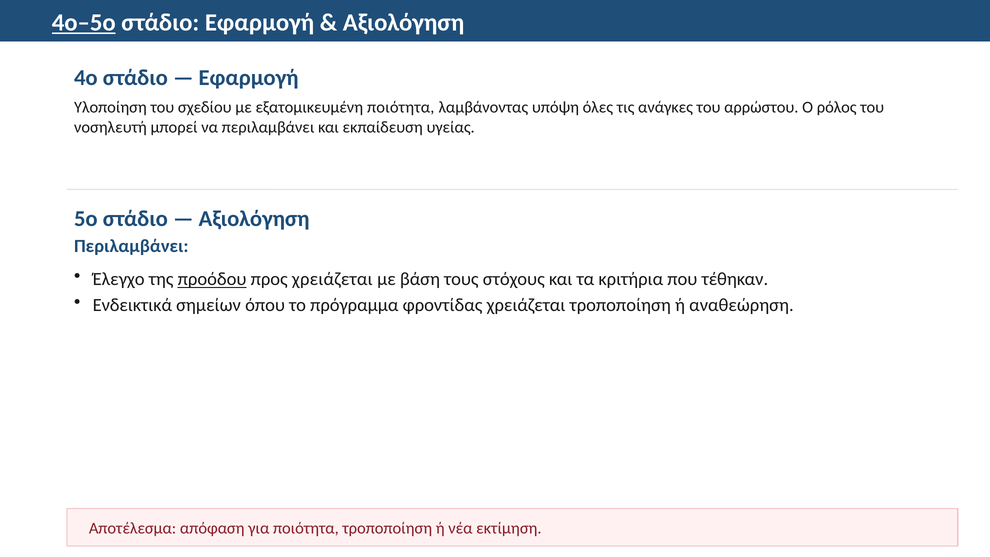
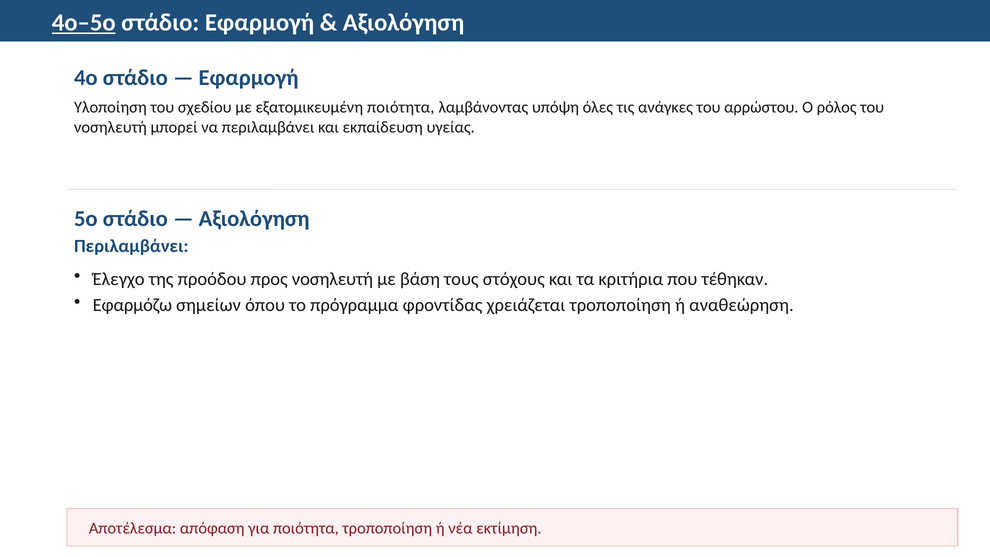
προόδου underline: present -> none
προς χρειάζεται: χρειάζεται -> νοσηλευτή
Ενδεικτικά: Ενδεικτικά -> Εφαρμόζω
